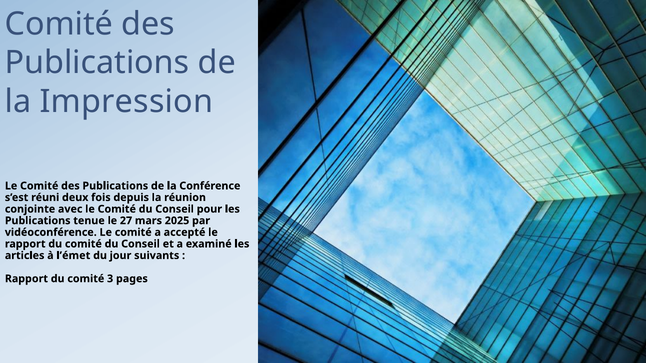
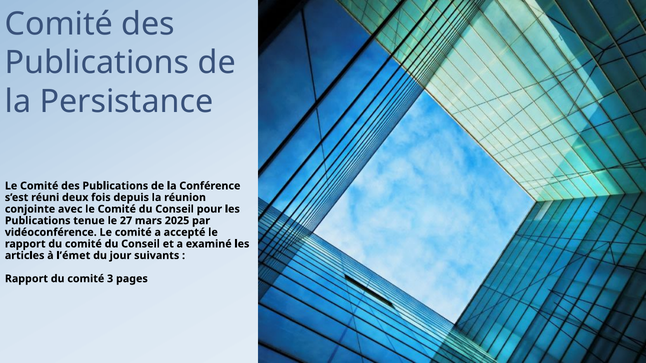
Impression: Impression -> Persistance
